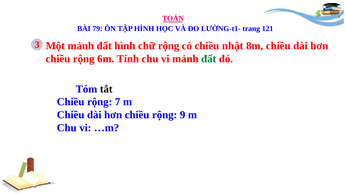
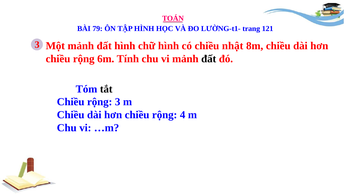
chữ rộng: rộng -> hình
đất at (209, 59) colour: green -> black
rộng 7: 7 -> 3
9: 9 -> 4
